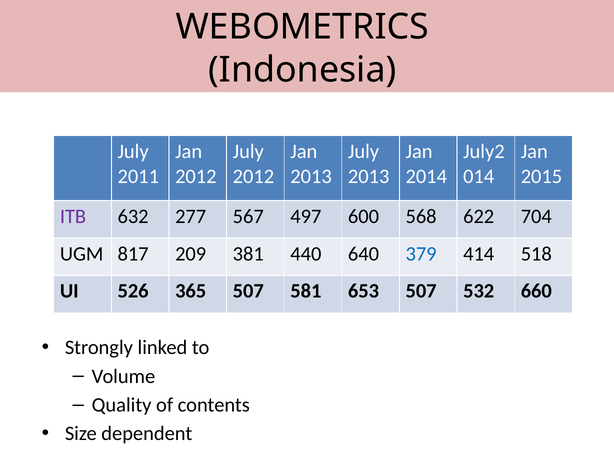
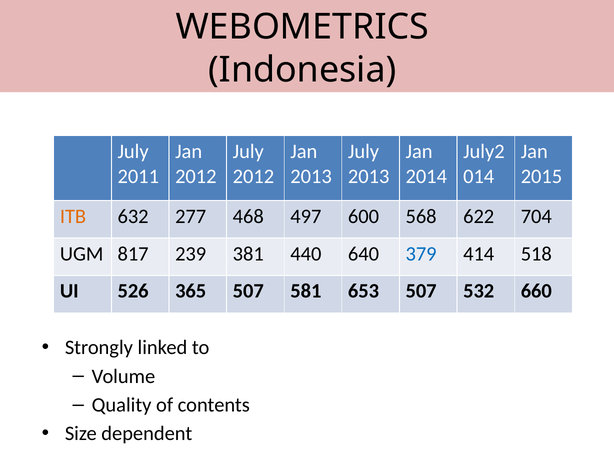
ITB colour: purple -> orange
567: 567 -> 468
209: 209 -> 239
